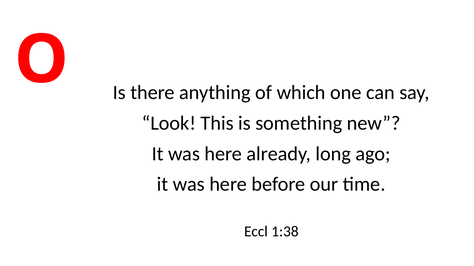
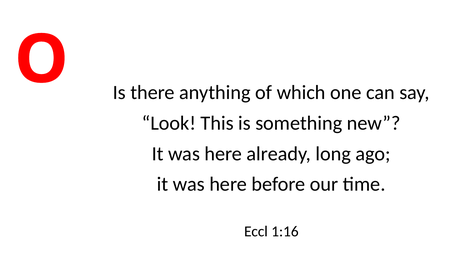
1:38: 1:38 -> 1:16
